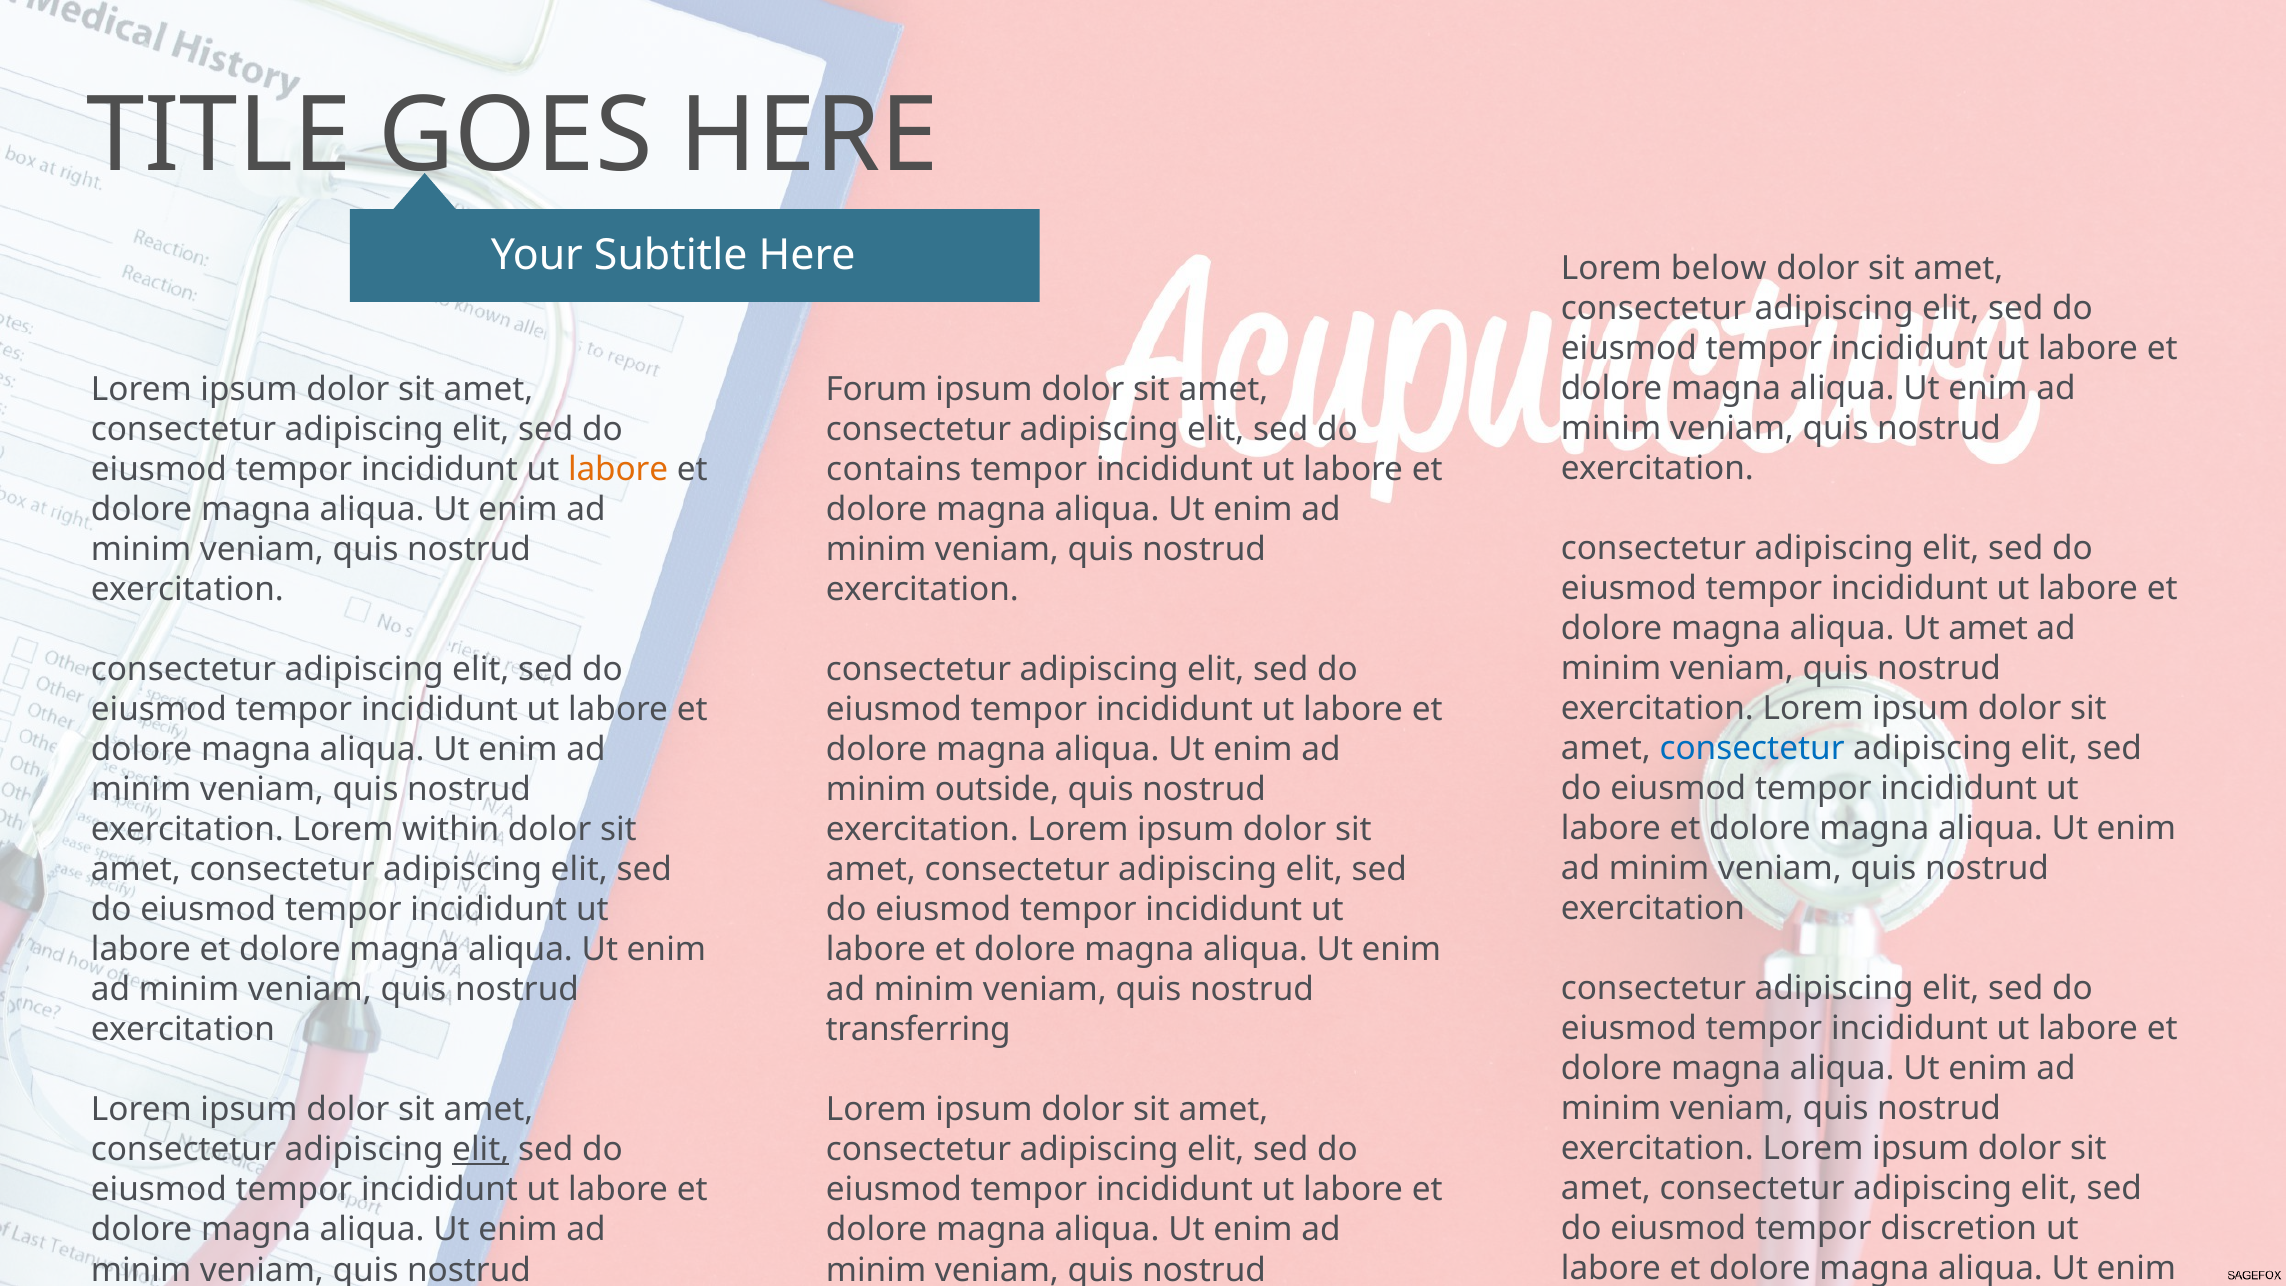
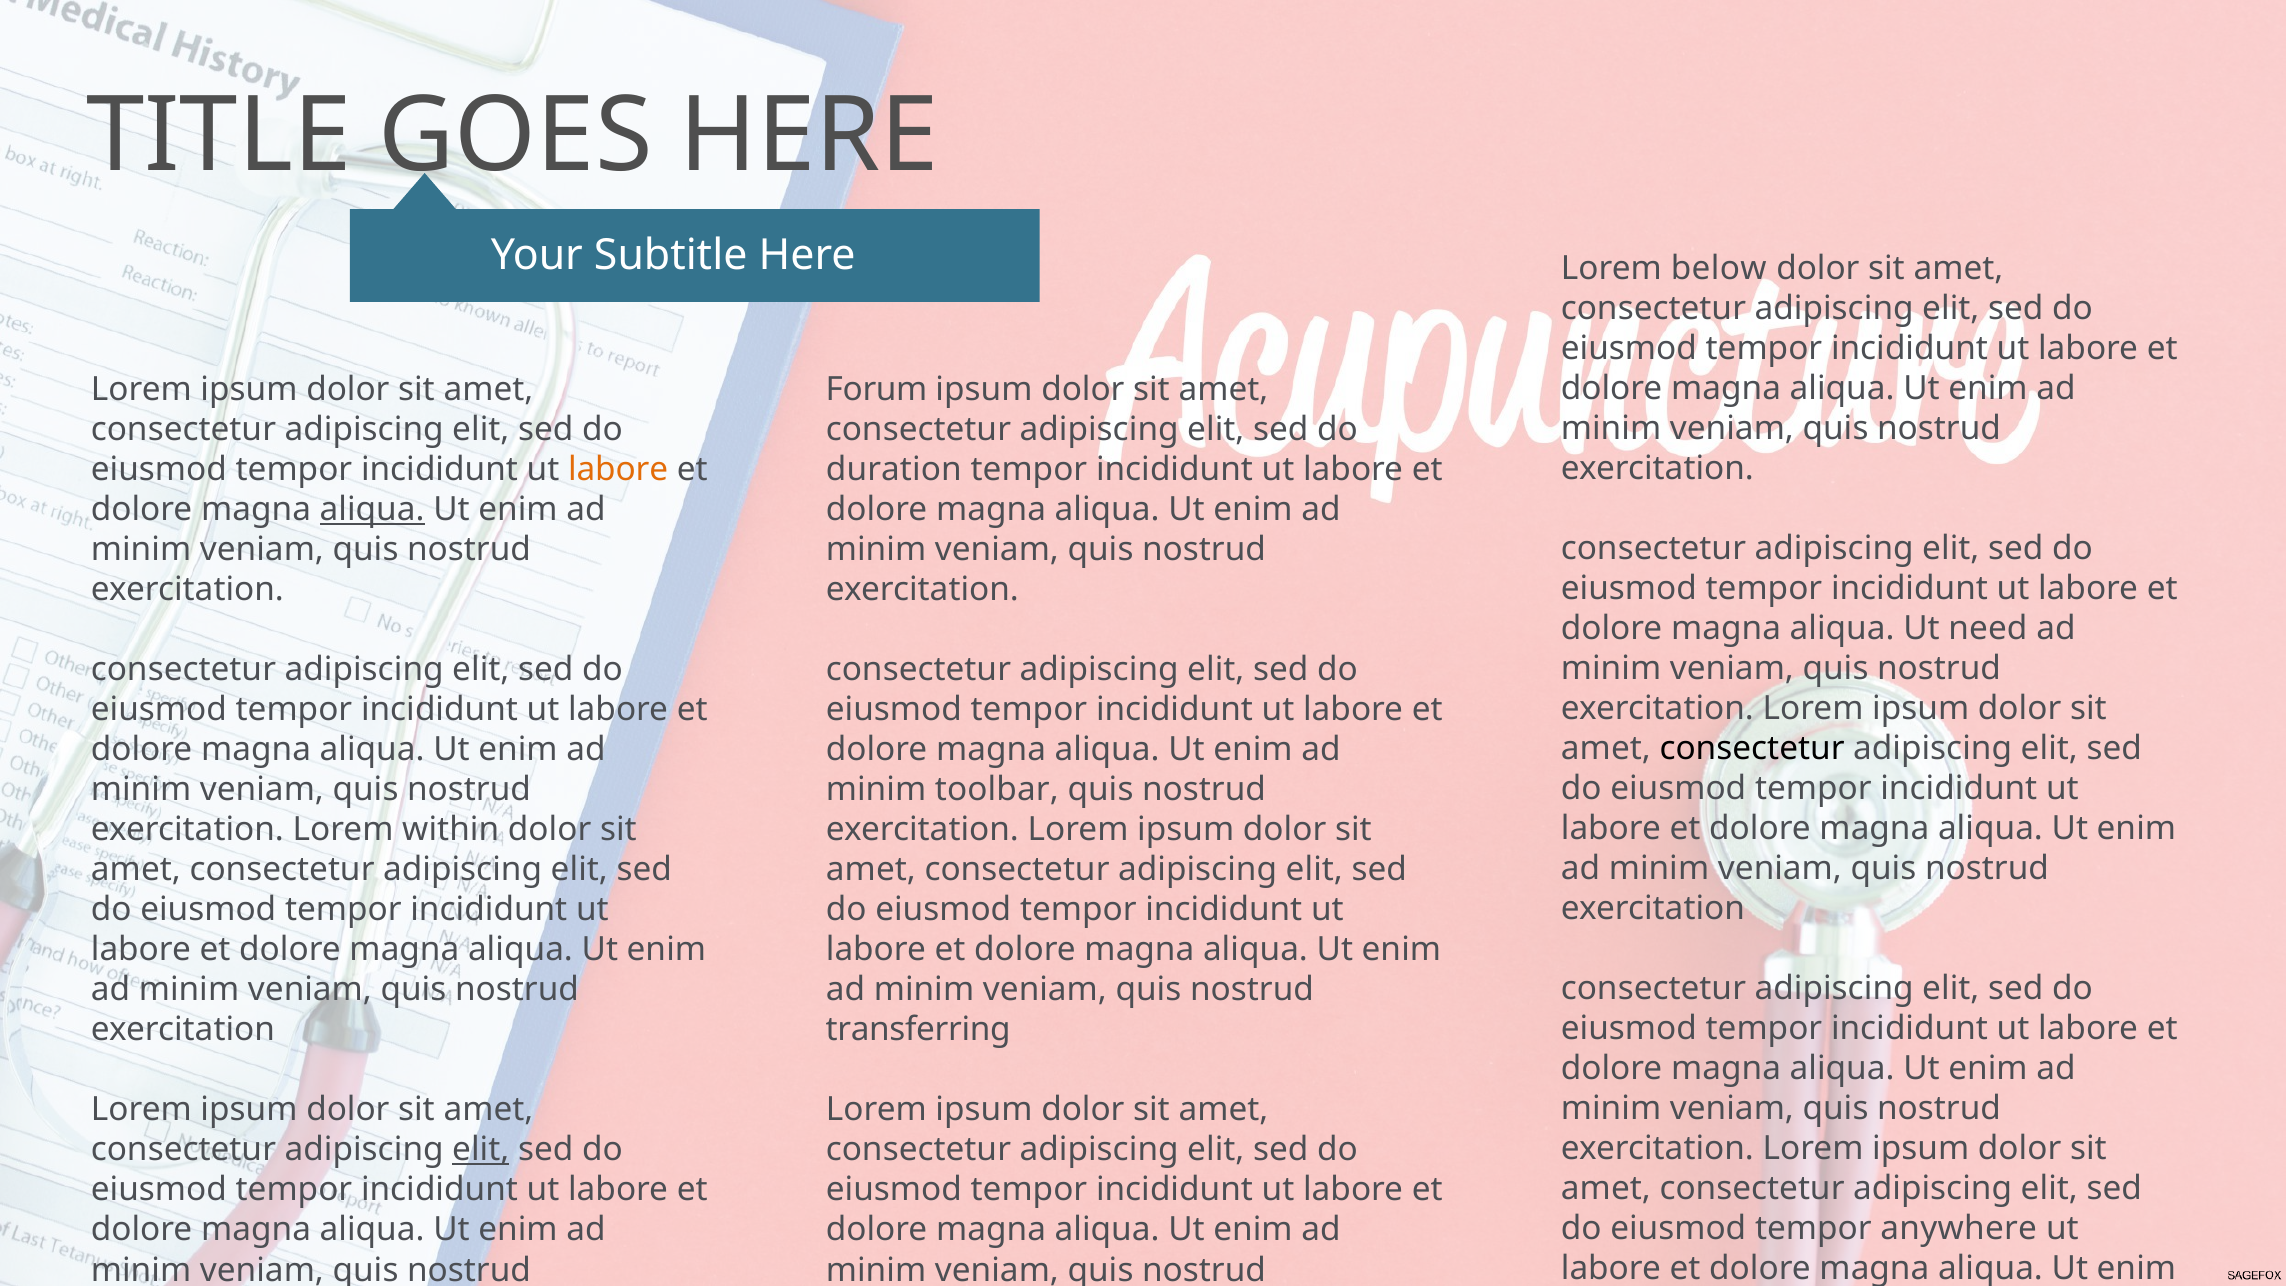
contains: contains -> duration
aliqua at (372, 509) underline: none -> present
Ut amet: amet -> need
consectetur at (1752, 748) colour: blue -> black
outside: outside -> toolbar
discretion: discretion -> anywhere
